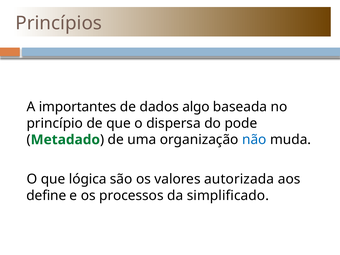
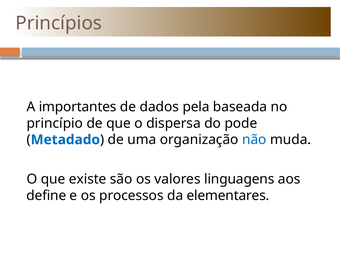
algo: algo -> pela
Metadado colour: green -> blue
lógica: lógica -> existe
autorizada: autorizada -> linguagens
simplificado: simplificado -> elementares
